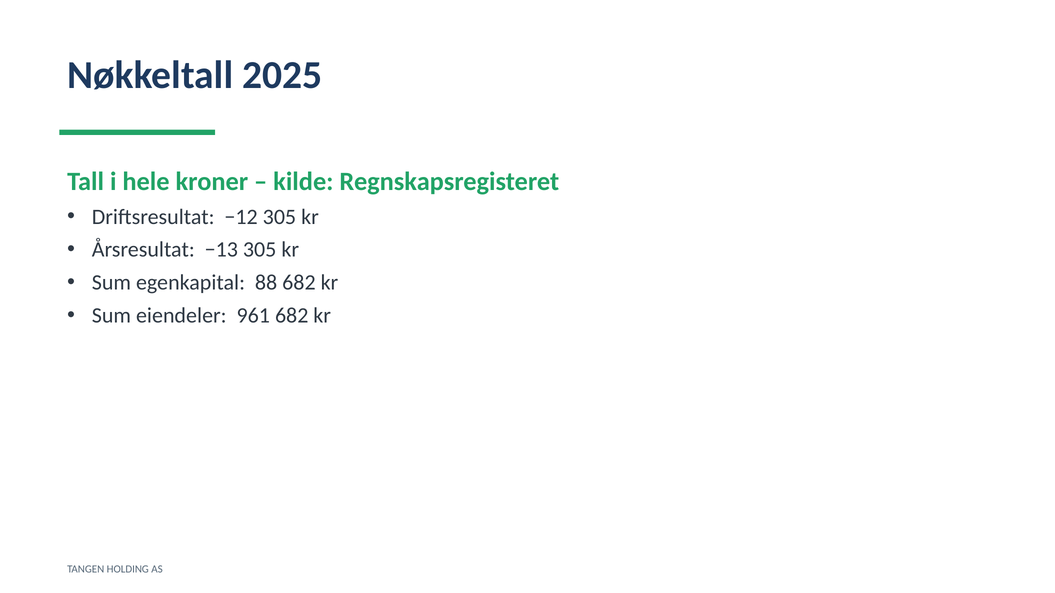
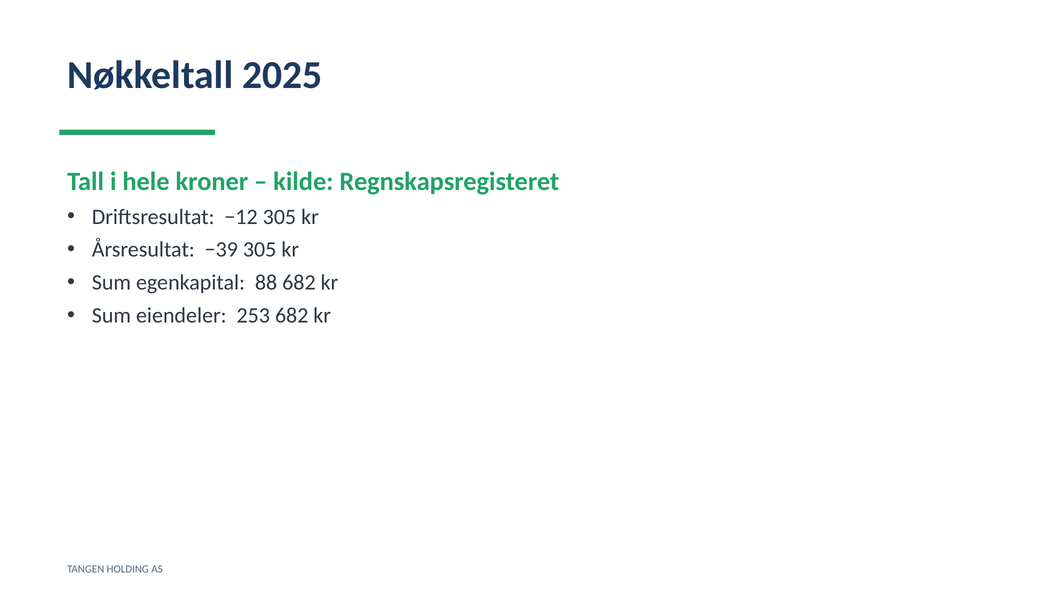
−13: −13 -> −39
961: 961 -> 253
